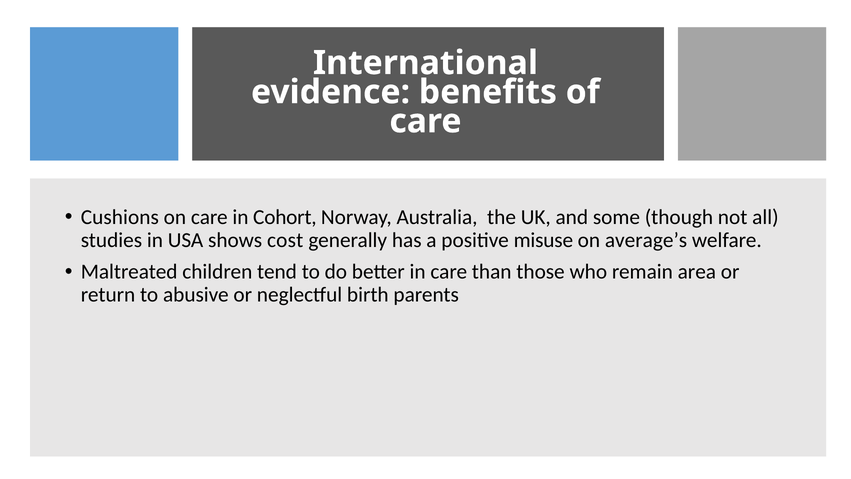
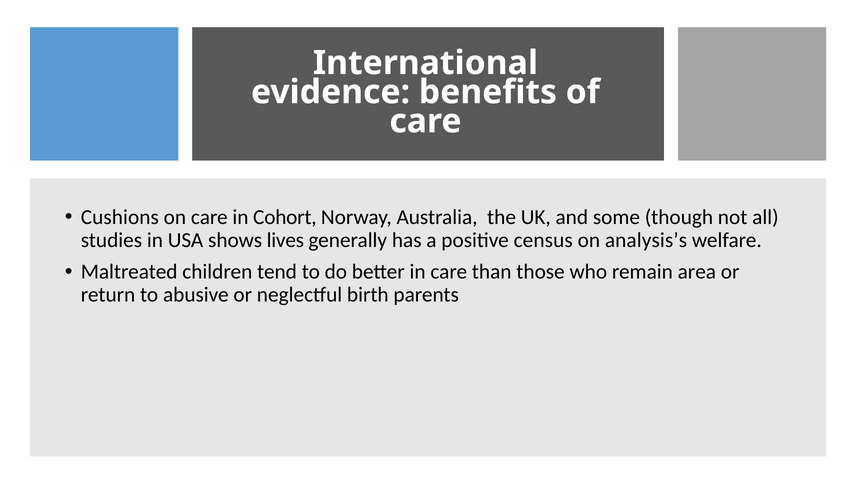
cost: cost -> lives
misuse: misuse -> census
average’s: average’s -> analysis’s
